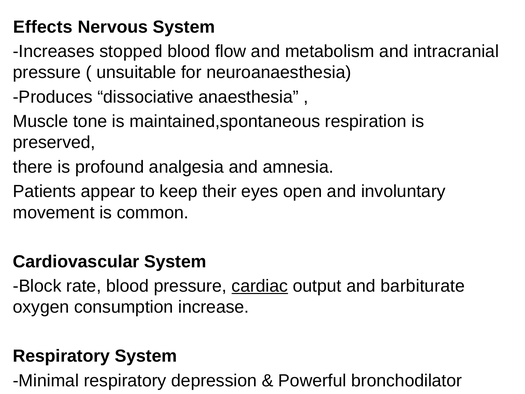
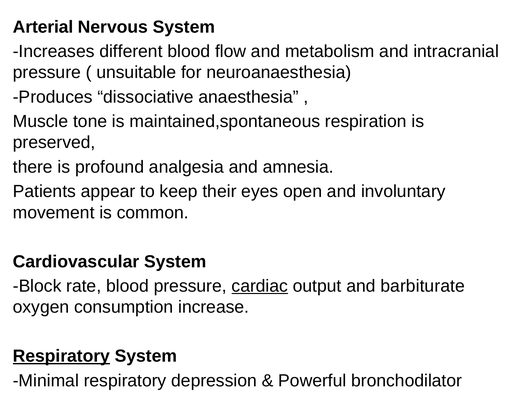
Effects: Effects -> Arterial
stopped: stopped -> different
Respiratory at (61, 356) underline: none -> present
